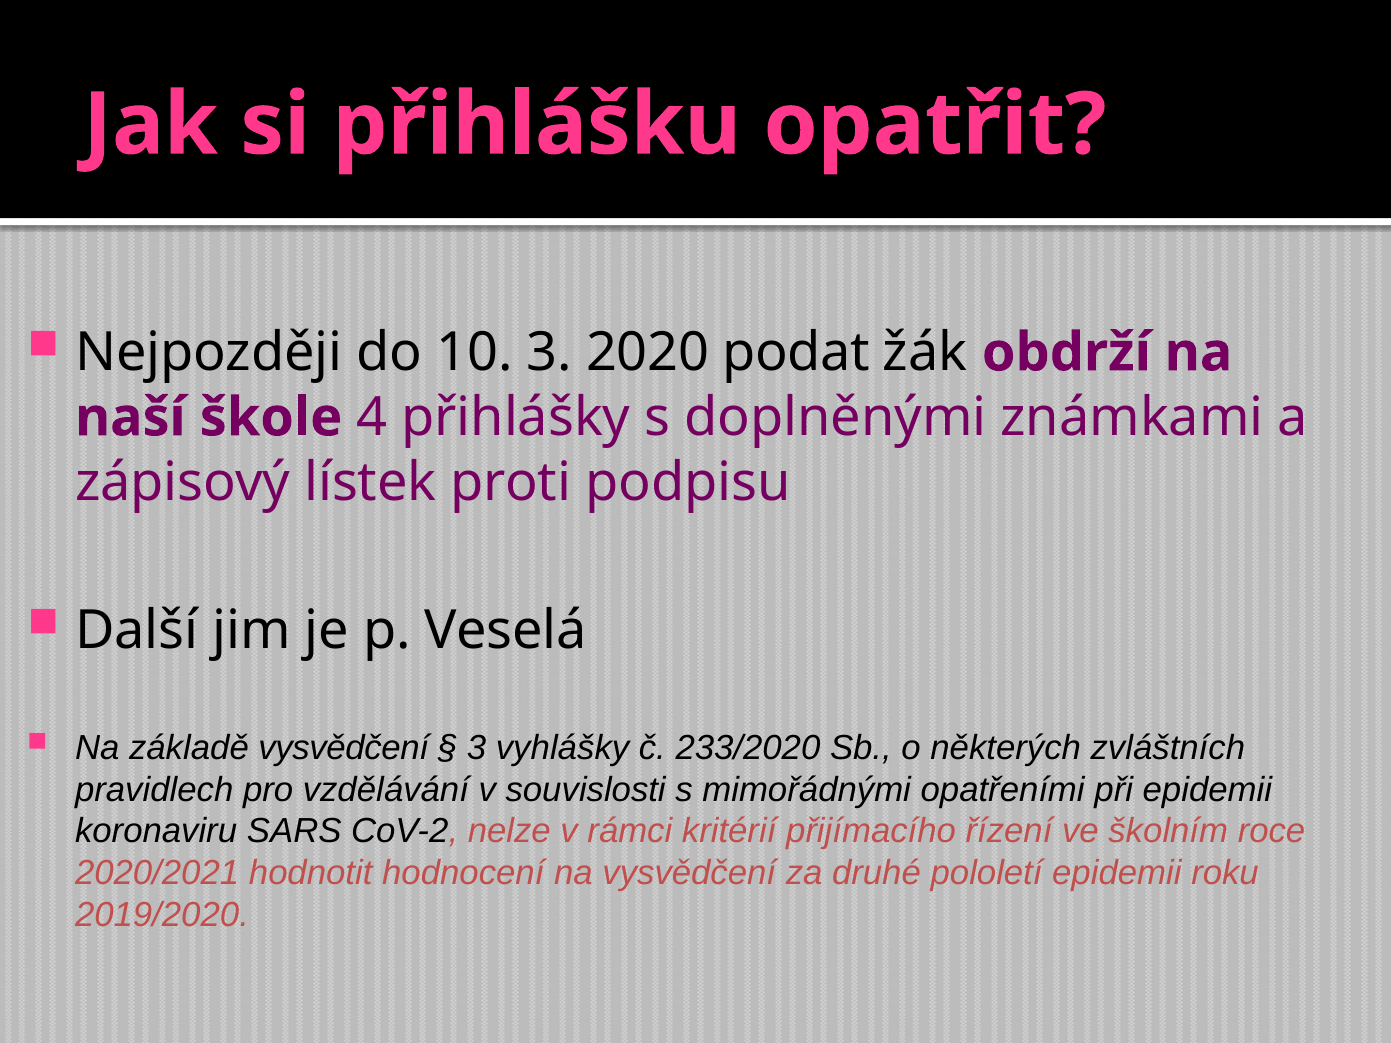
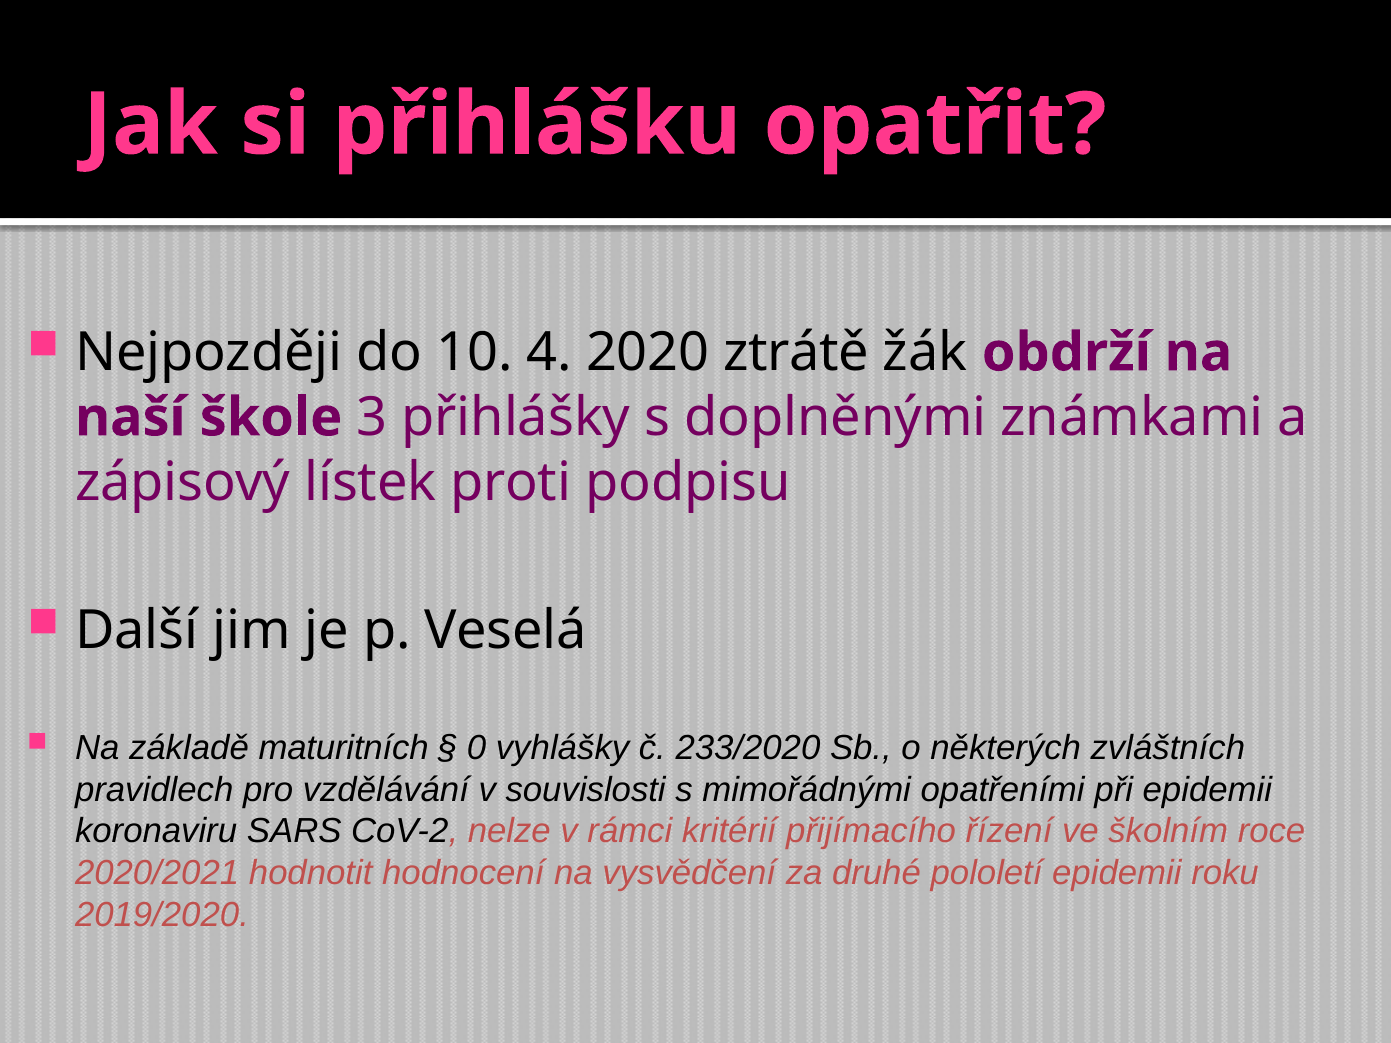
10 3: 3 -> 4
podat: podat -> ztrátě
4: 4 -> 3
základě vysvědčení: vysvědčení -> maturitních
3 at (477, 748): 3 -> 0
